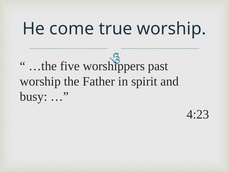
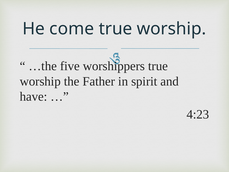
past at (158, 66): past -> true
busy: busy -> have
